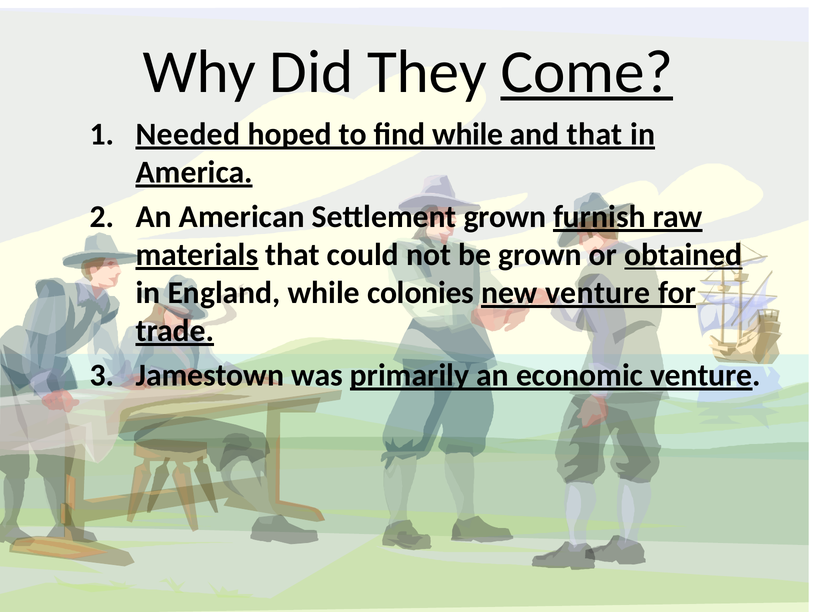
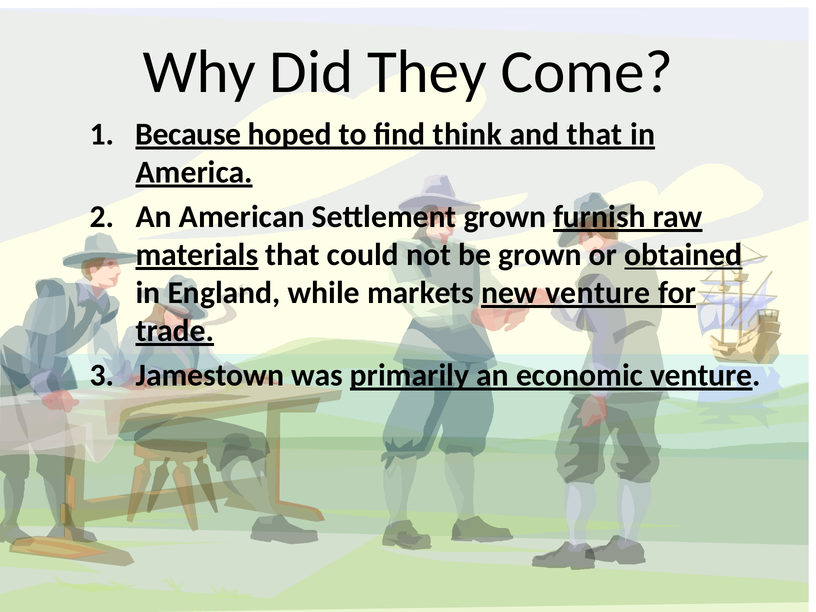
Come underline: present -> none
Needed: Needed -> Because
find while: while -> think
colonies: colonies -> markets
